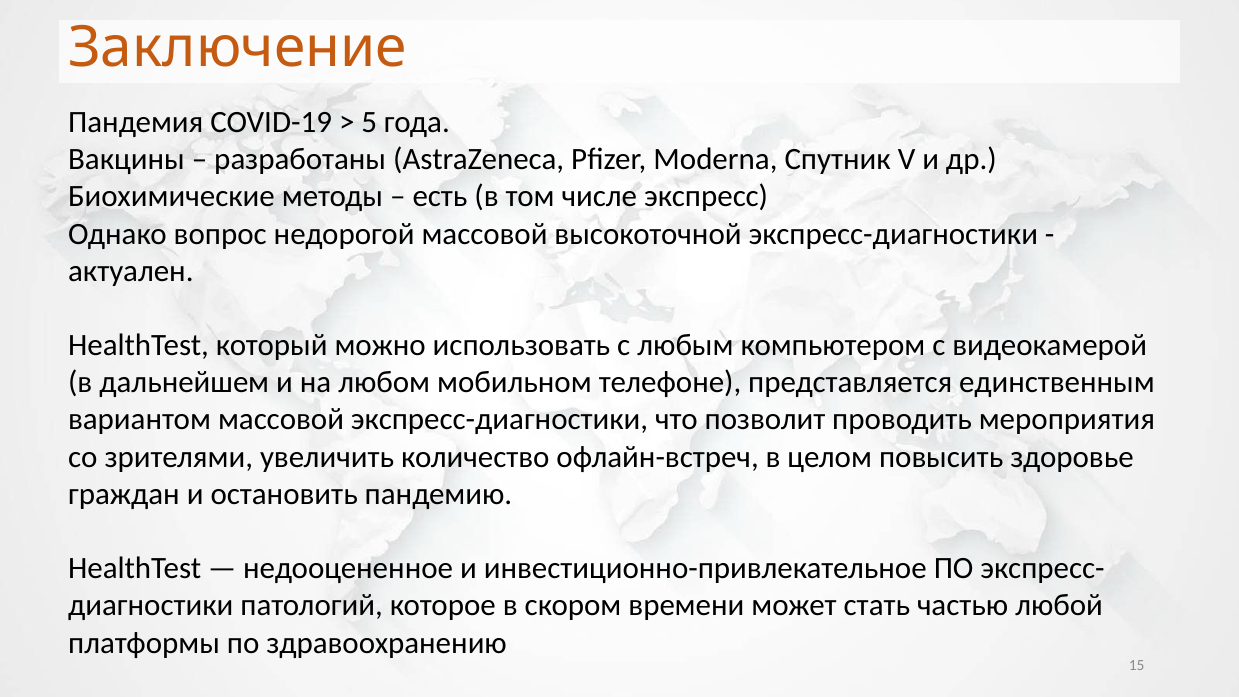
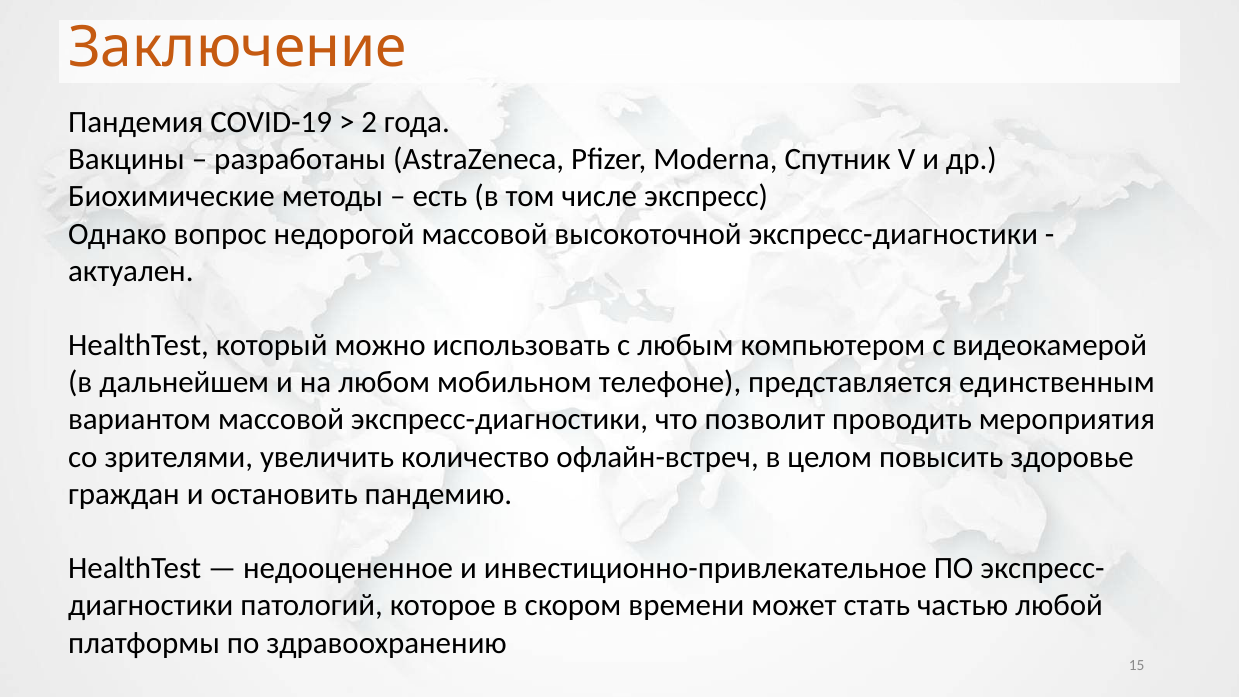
5: 5 -> 2
